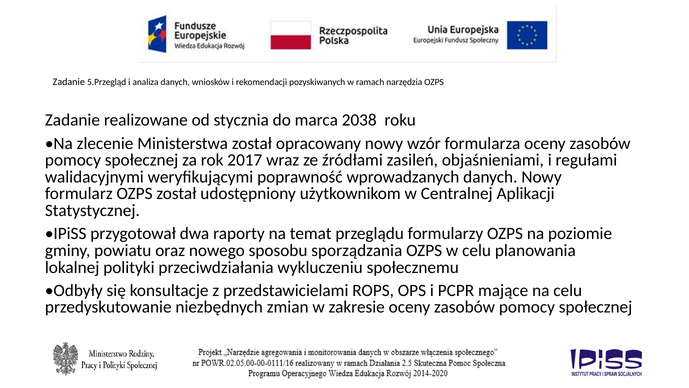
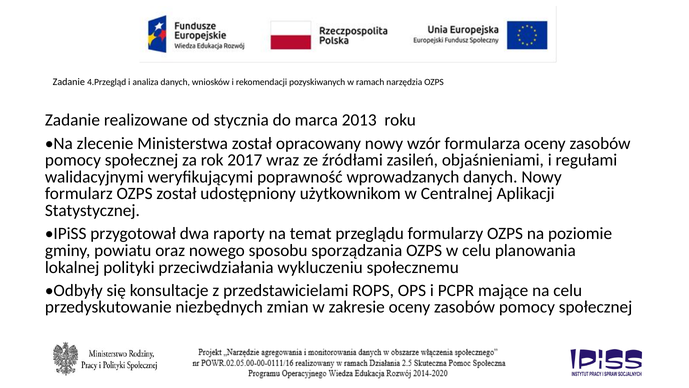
5.Przegląd: 5.Przegląd -> 4.Przegląd
2038: 2038 -> 2013
